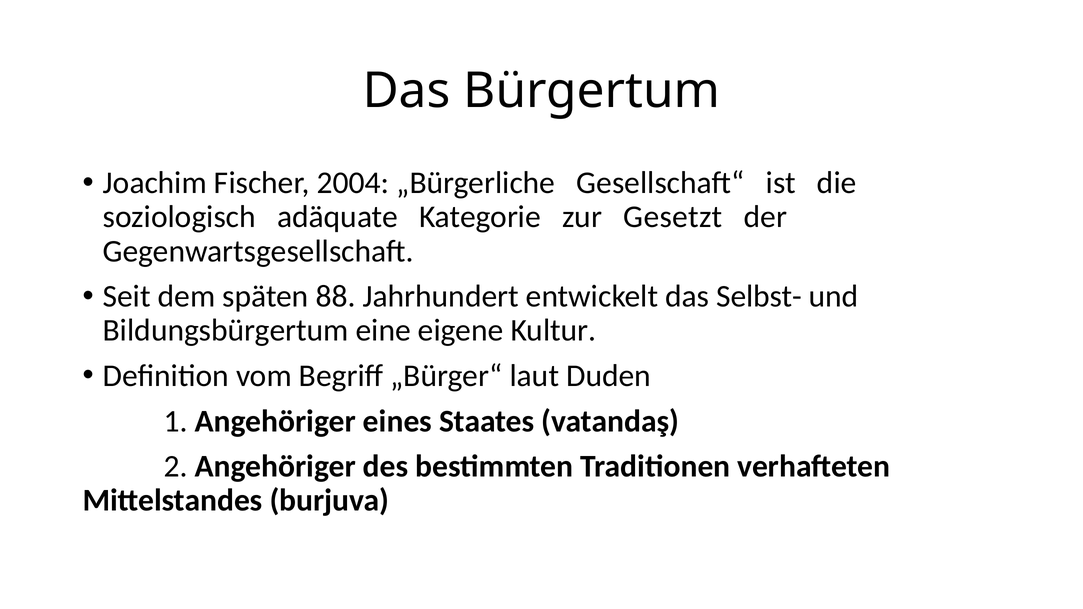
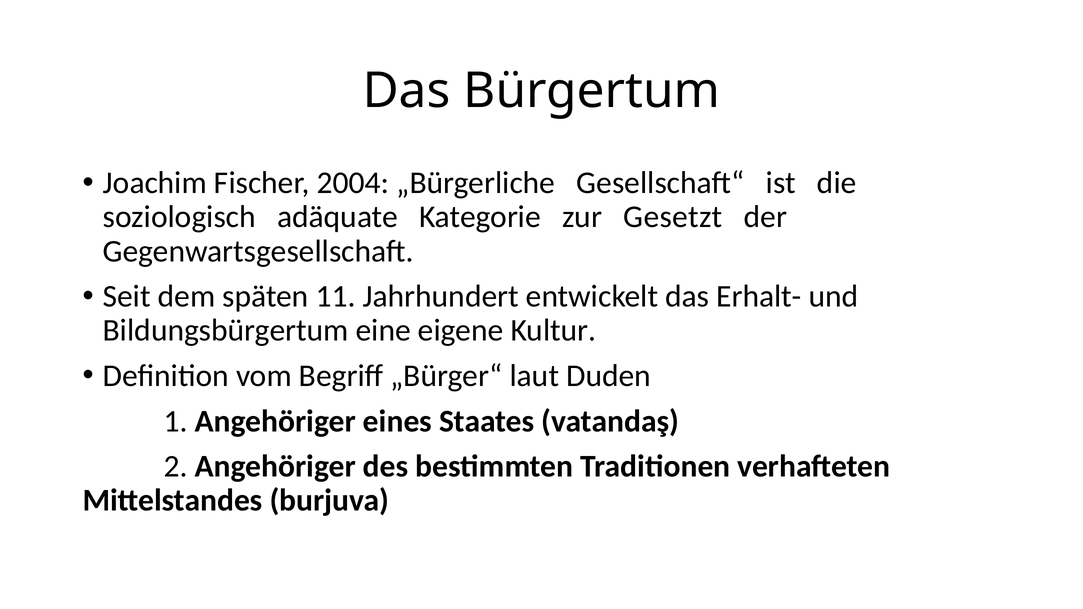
88: 88 -> 11
Selbst-: Selbst- -> Erhalt-
